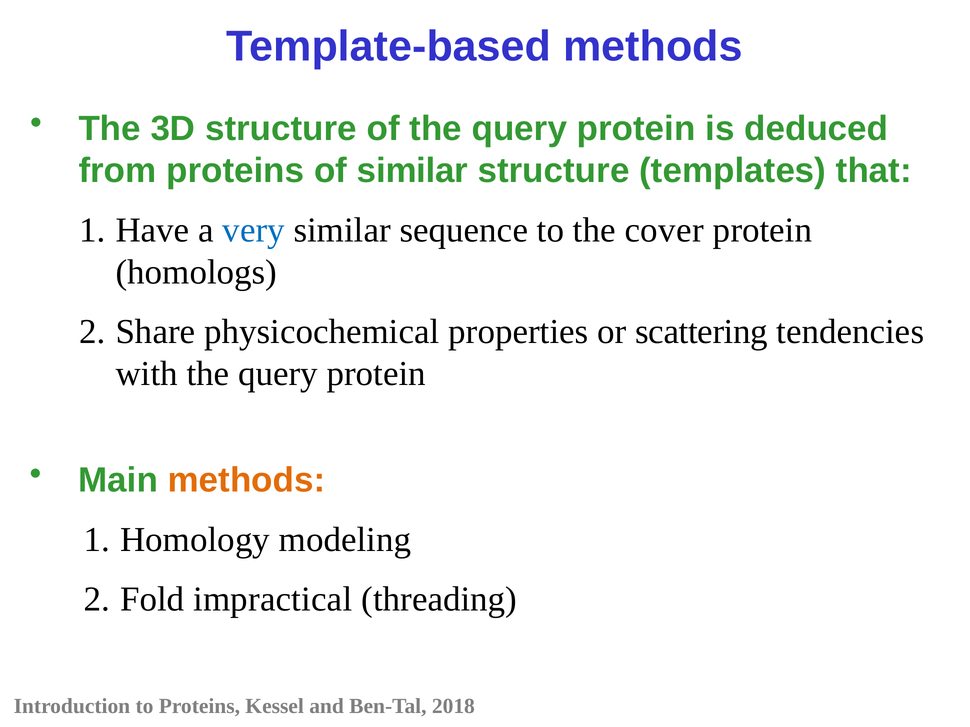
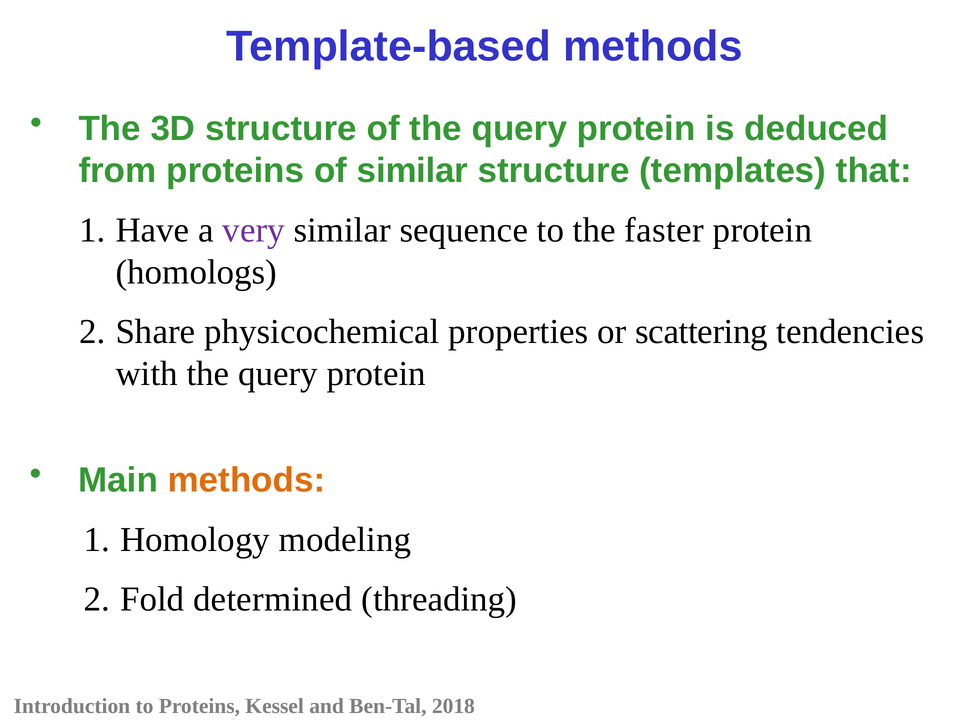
very colour: blue -> purple
cover: cover -> faster
impractical: impractical -> determined
